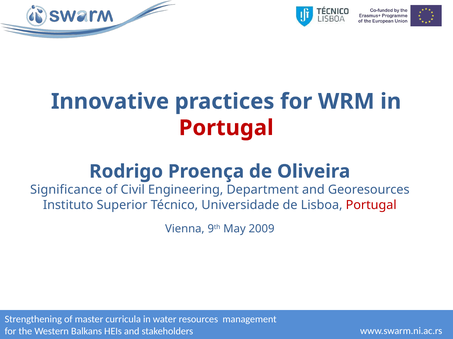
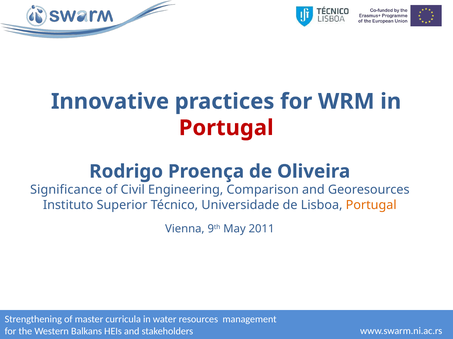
Department: Department -> Comparison
Portugal at (371, 205) colour: red -> orange
2009: 2009 -> 2011
